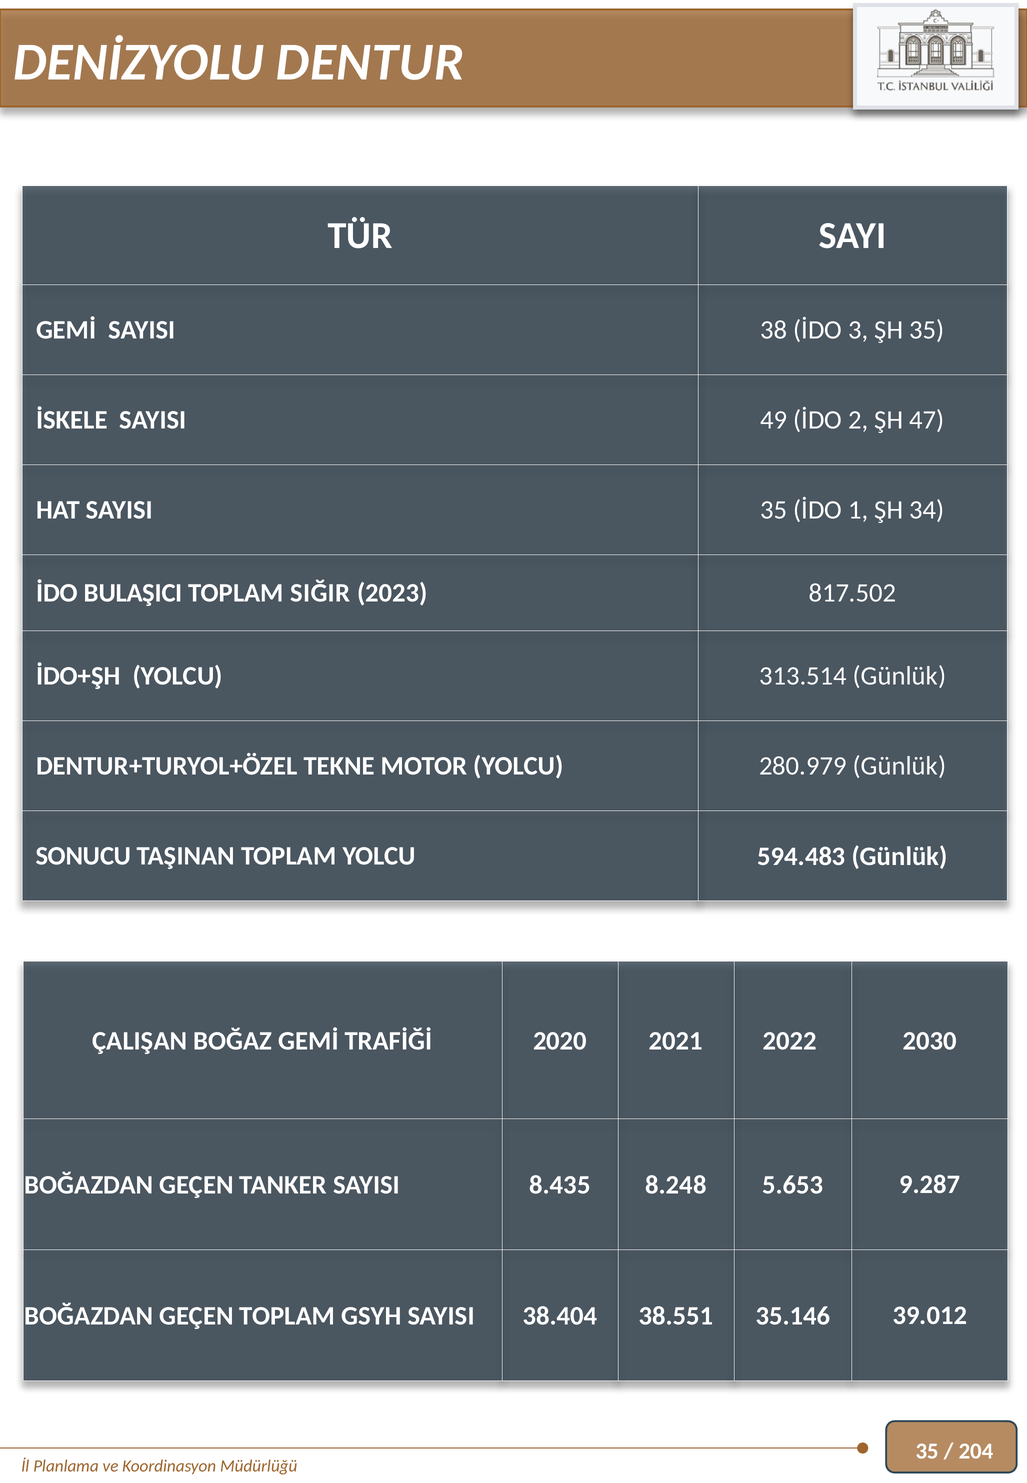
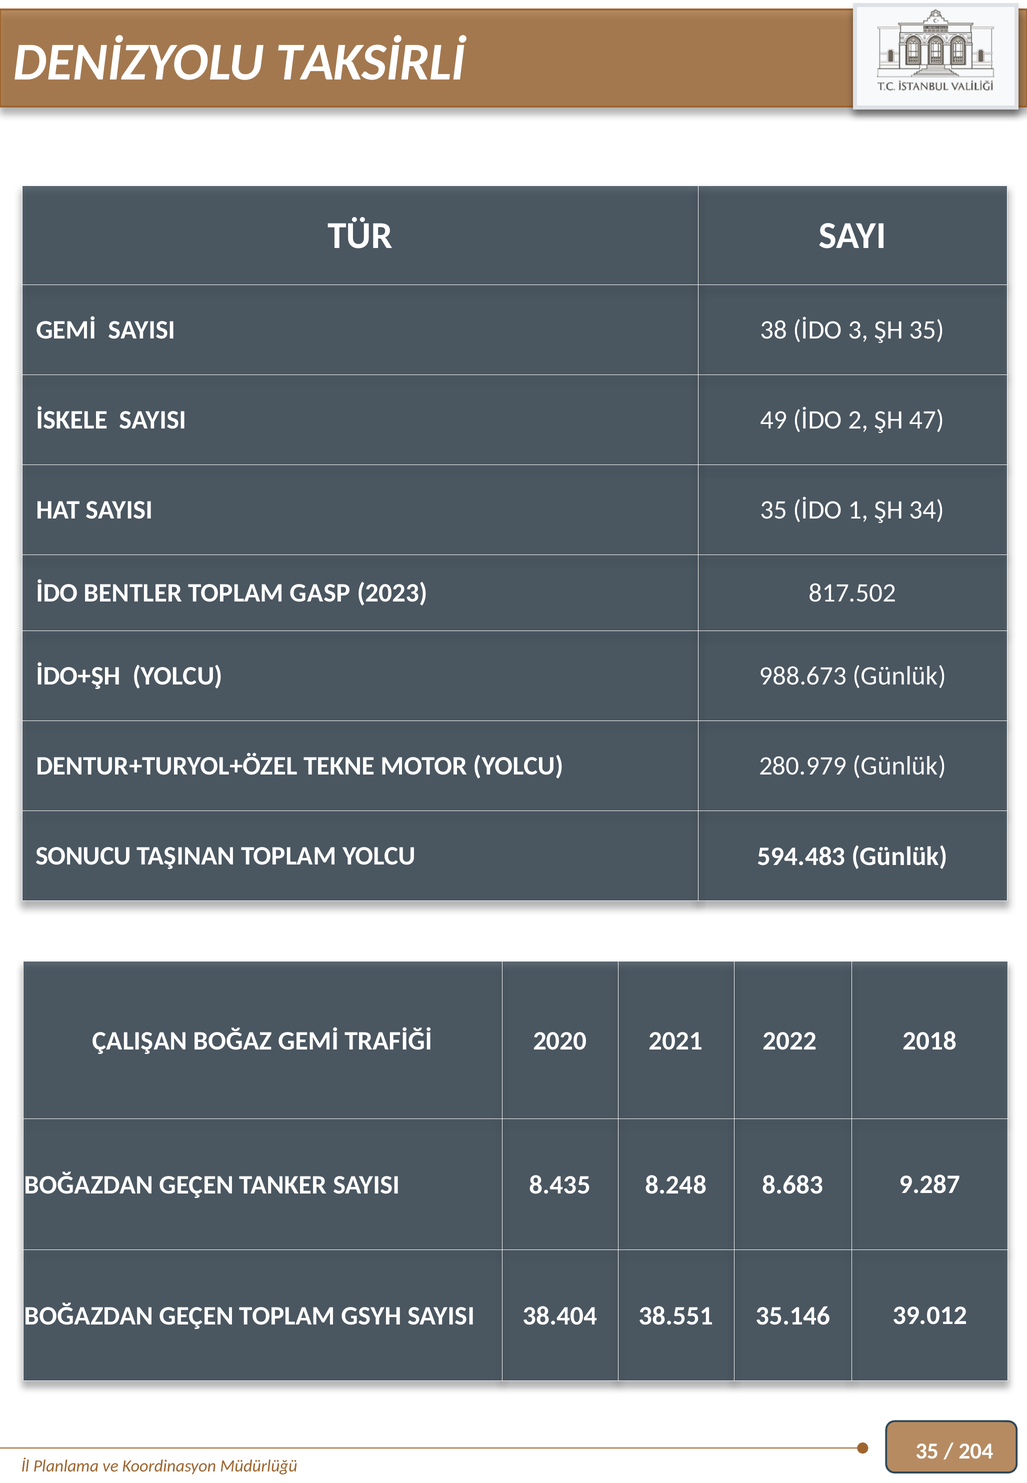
DENTUR: DENTUR -> TAKSİRLİ
BULAŞICI: BULAŞICI -> BENTLER
SIĞIR: SIĞIR -> GASP
313.514: 313.514 -> 988.673
2030: 2030 -> 2018
5.653: 5.653 -> 8.683
